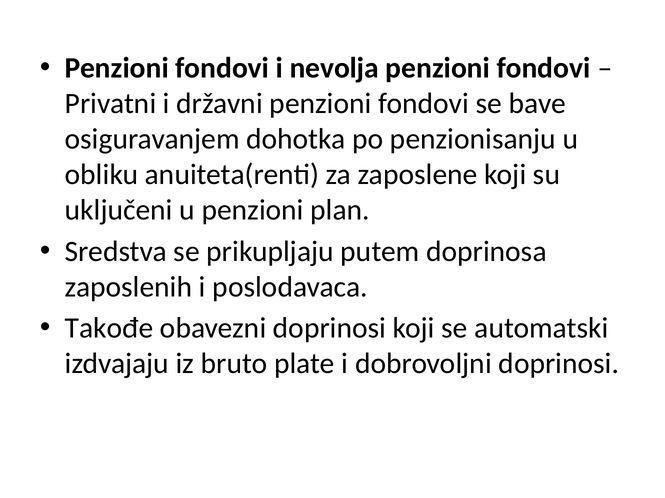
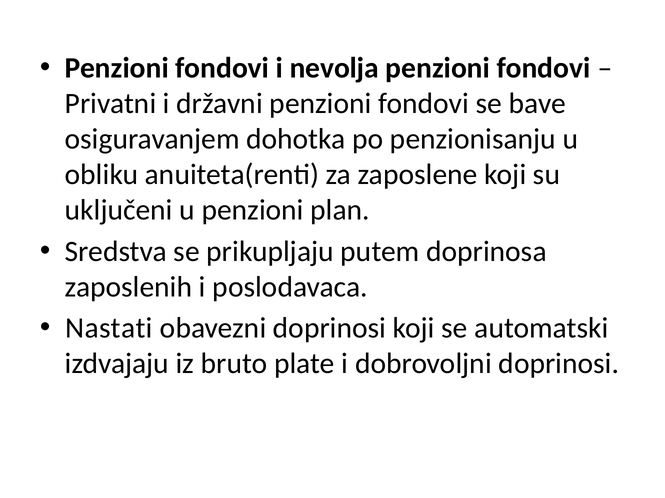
Takođe: Takođe -> Nastati
